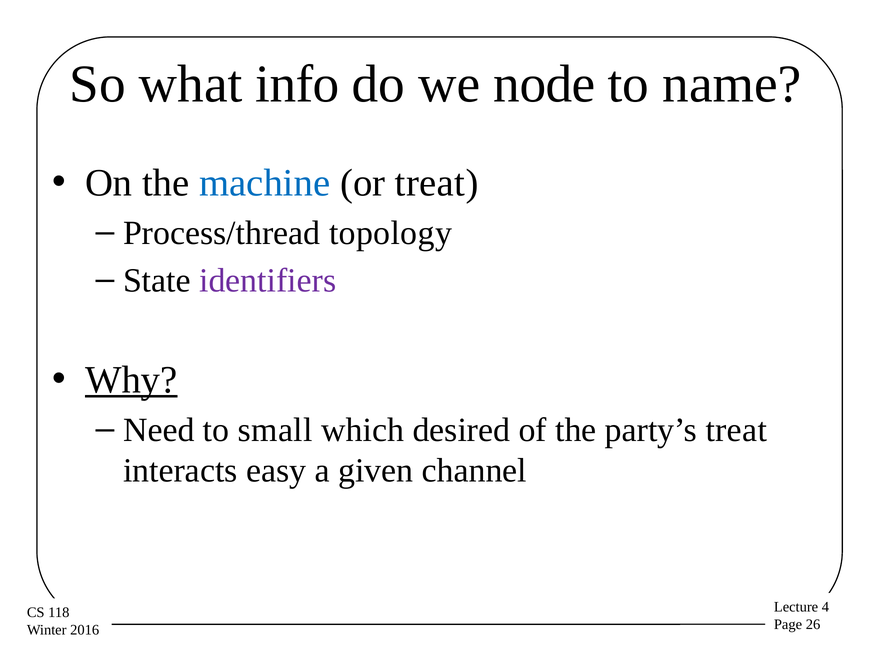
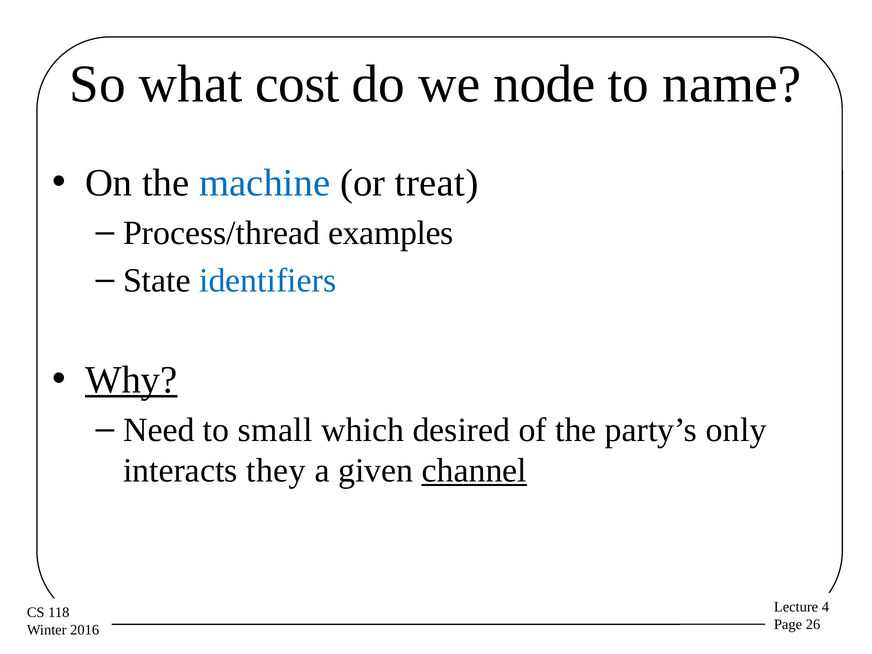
info: info -> cost
topology: topology -> examples
identifiers colour: purple -> blue
party’s treat: treat -> only
easy: easy -> they
channel underline: none -> present
